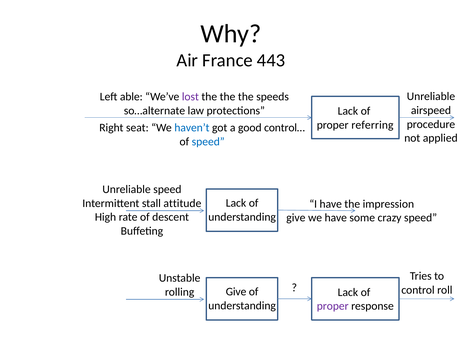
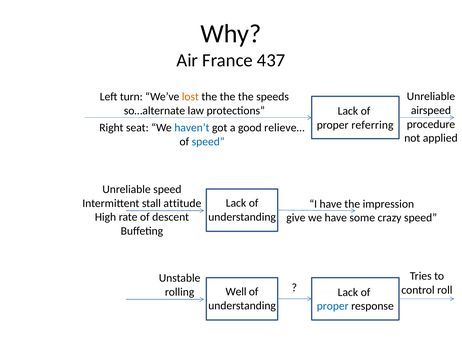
443: 443 -> 437
able: able -> turn
lost colour: purple -> orange
control…: control… -> relieve…
Give at (236, 291): Give -> Well
proper at (333, 306) colour: purple -> blue
